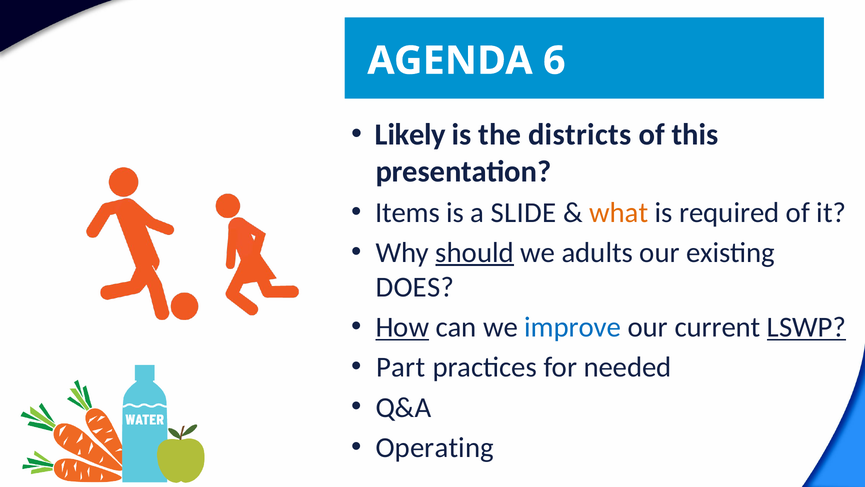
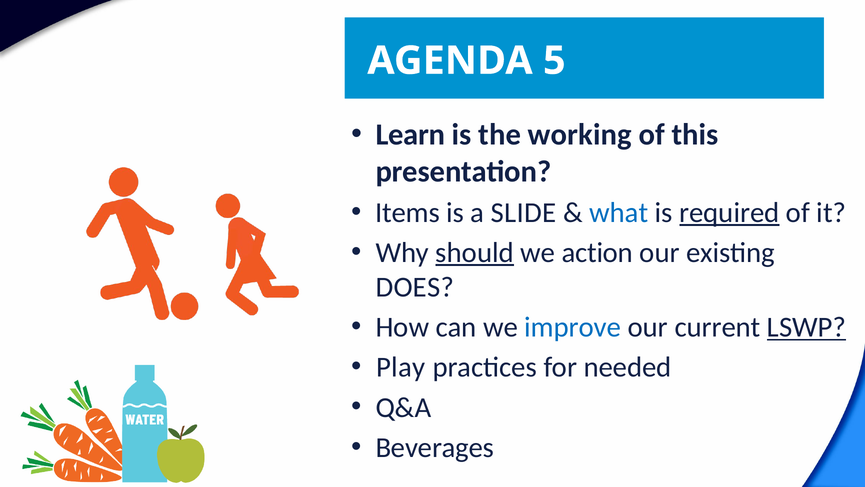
6: 6 -> 5
Likely: Likely -> Learn
districts: districts -> working
what colour: orange -> blue
required underline: none -> present
adults: adults -> action
How underline: present -> none
Part: Part -> Play
Operating: Operating -> Beverages
